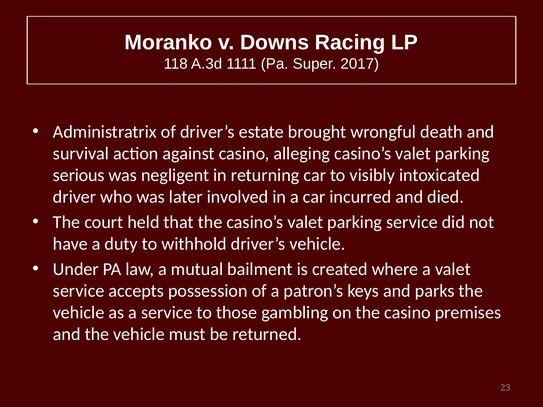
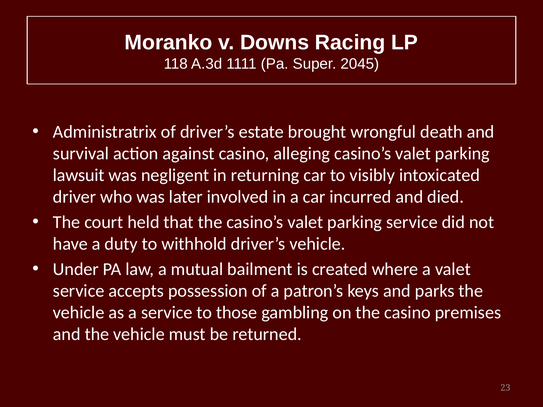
2017: 2017 -> 2045
serious: serious -> lawsuit
